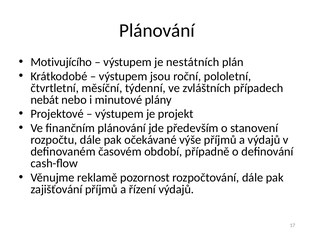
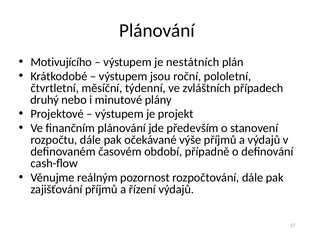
nebát: nebát -> druhý
reklamě: reklamě -> reálným
